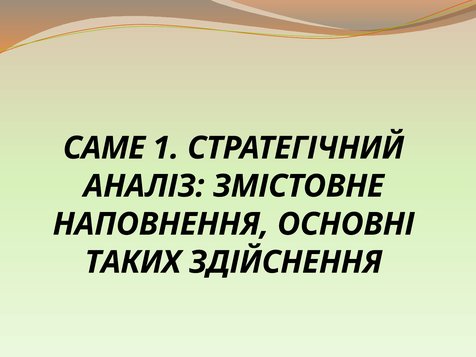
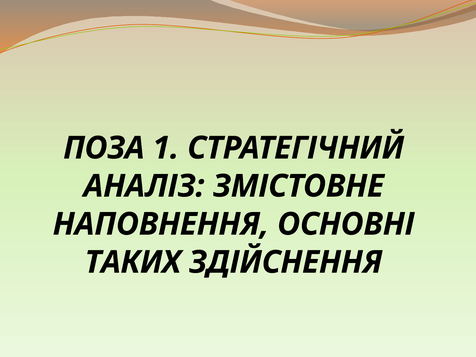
САМЕ: САМЕ -> ПОЗА
